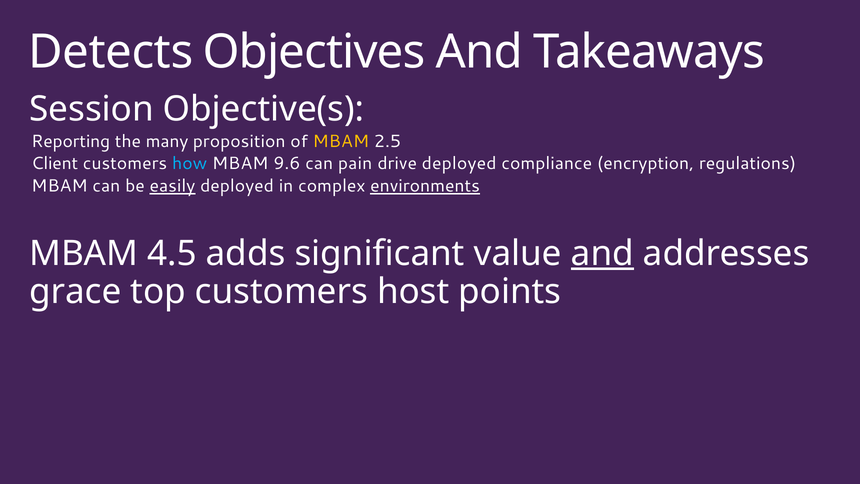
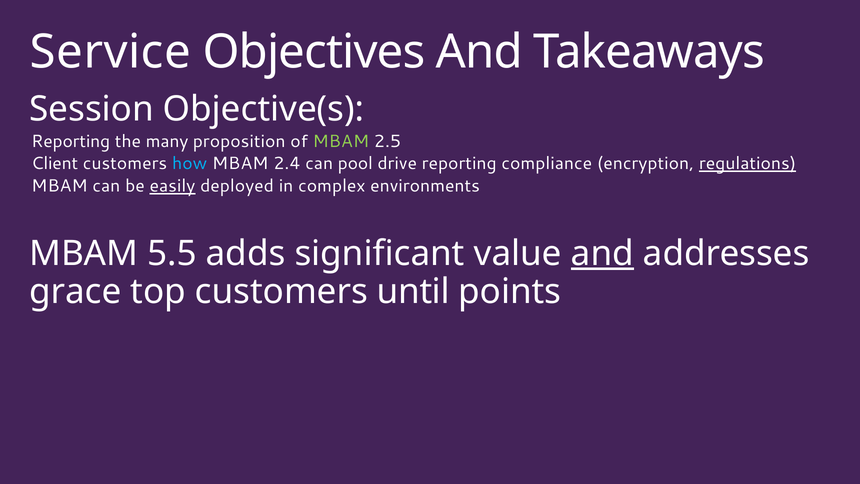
Detects: Detects -> Service
MBAM at (341, 141) colour: yellow -> light green
9.6: 9.6 -> 2.4
pain: pain -> pool
drive deployed: deployed -> reporting
regulations underline: none -> present
environments underline: present -> none
4.5: 4.5 -> 5.5
host: host -> until
